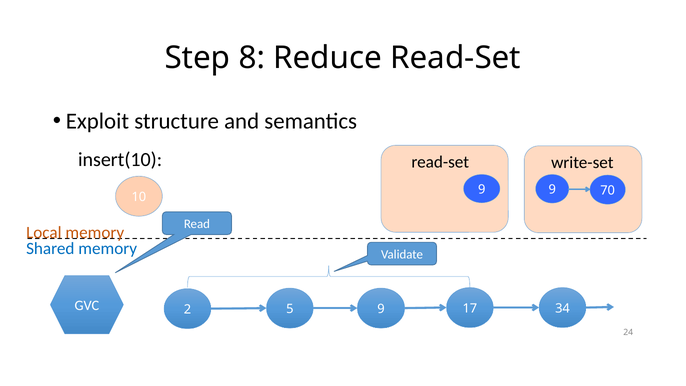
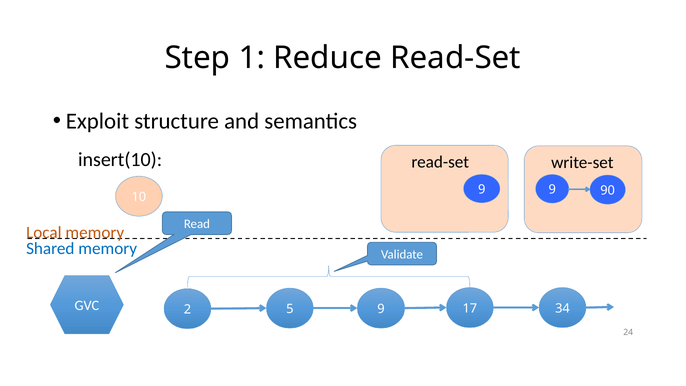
8: 8 -> 1
70: 70 -> 90
